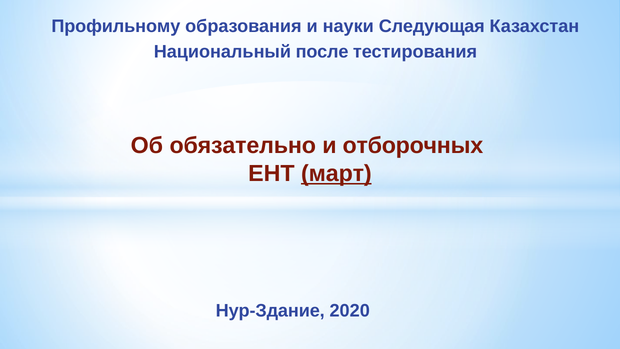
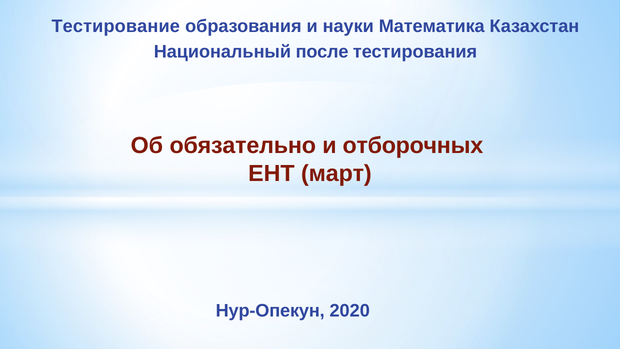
Профильному: Профильному -> Тестирование
Следующая: Следующая -> Математика
март underline: present -> none
Нур-Здание: Нур-Здание -> Нур-Опекун
